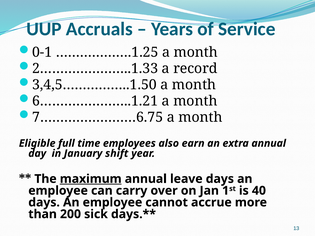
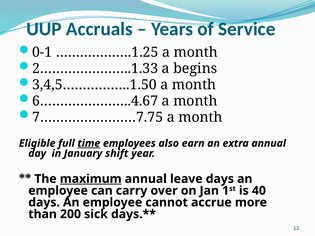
record: record -> begins
6…………………..1.21: 6…………………..1.21 -> 6…………………..4.67
7……………………6.75: 7……………………6.75 -> 7……………………7.75
time underline: none -> present
